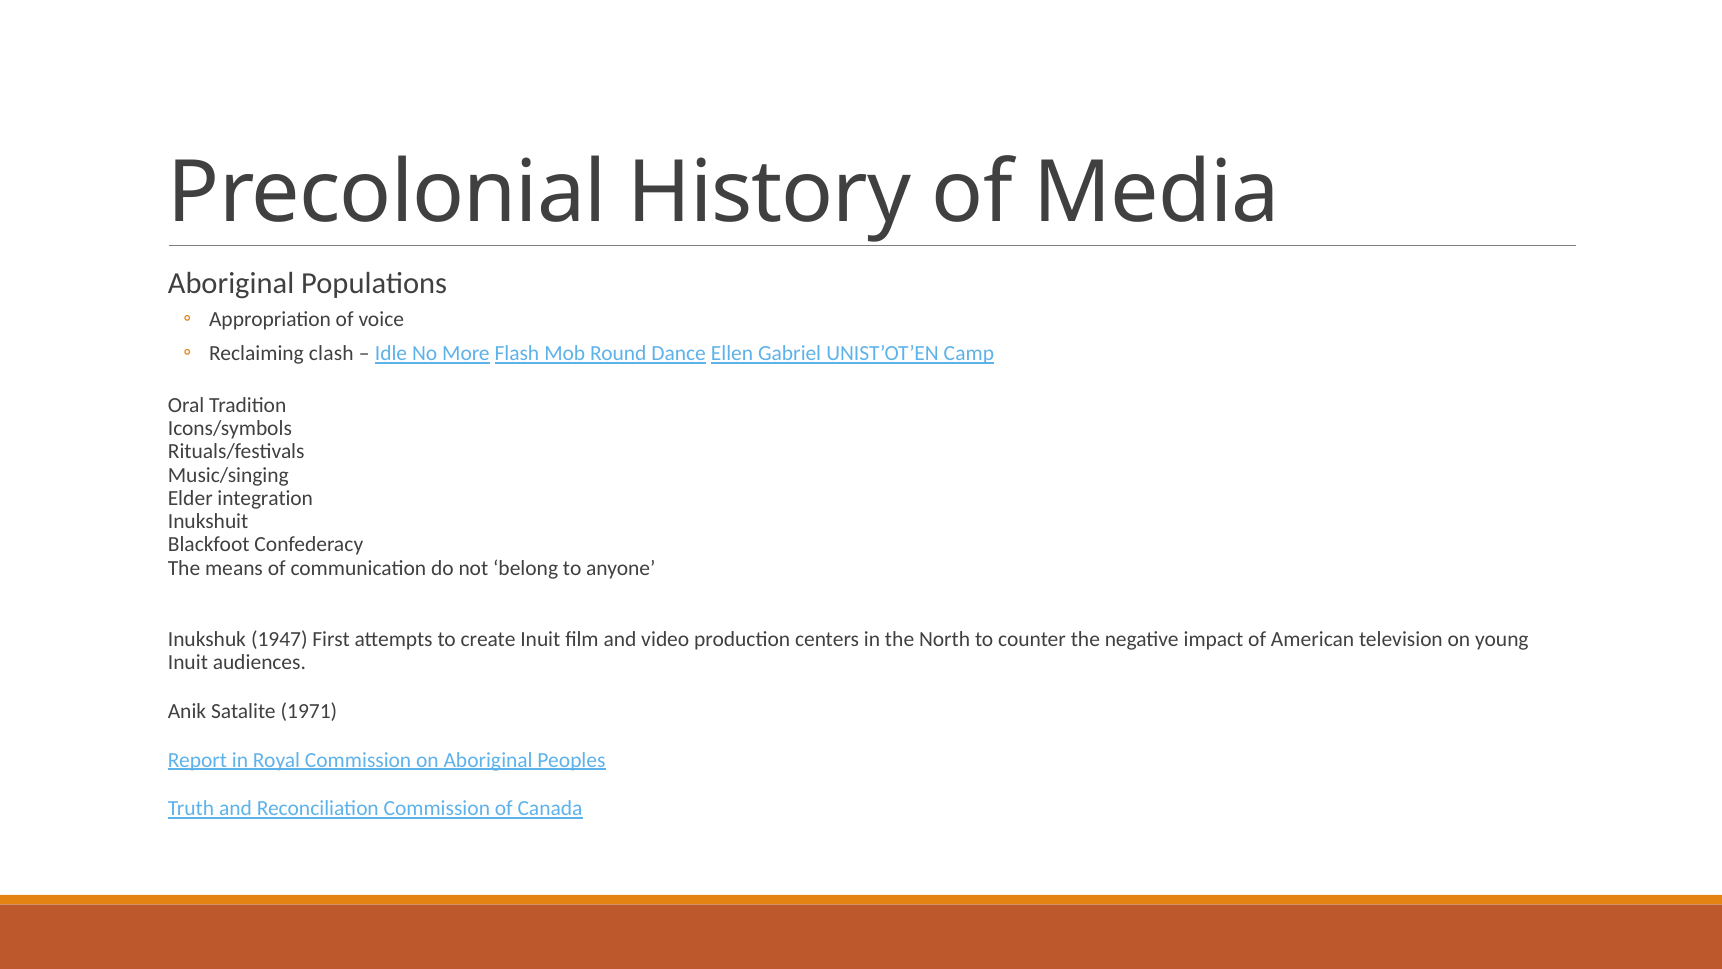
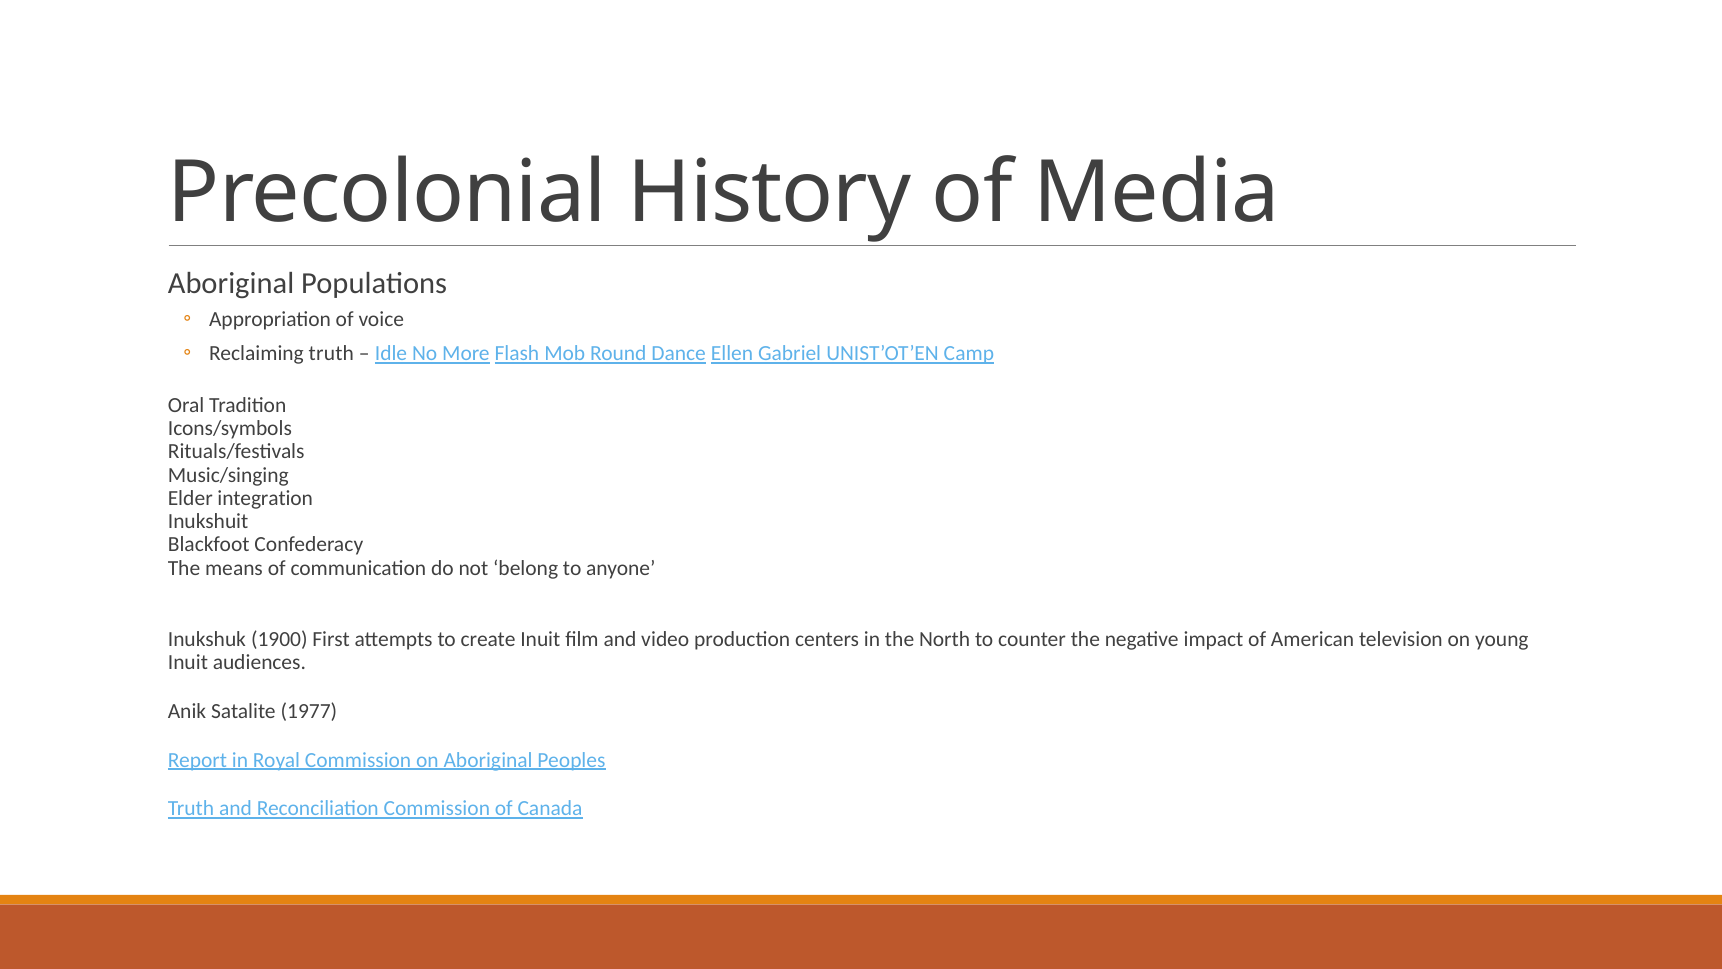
Reclaiming clash: clash -> truth
1947: 1947 -> 1900
1971: 1971 -> 1977
